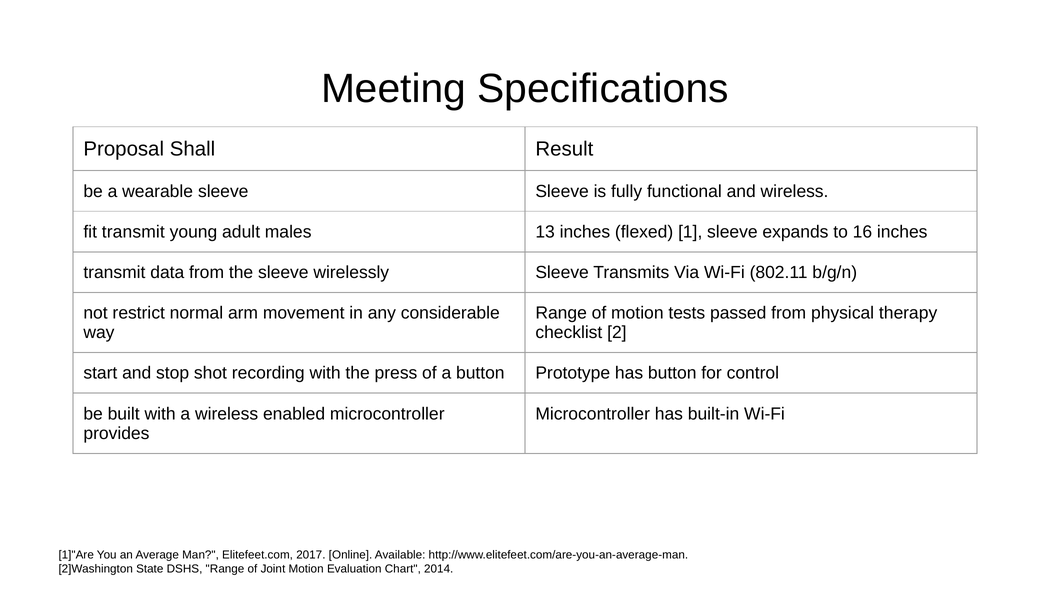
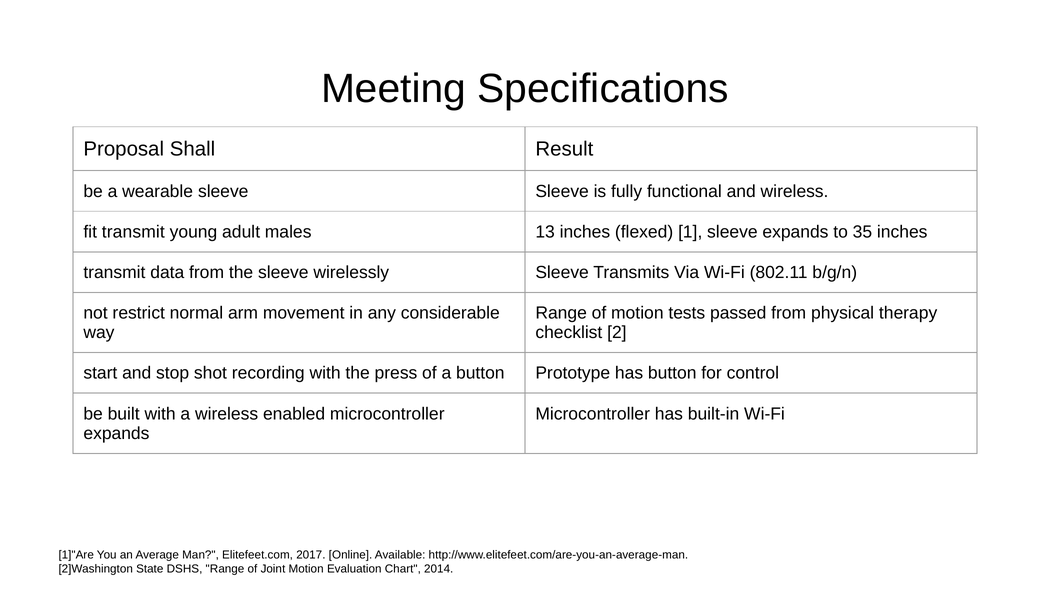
16: 16 -> 35
provides at (116, 433): provides -> expands
